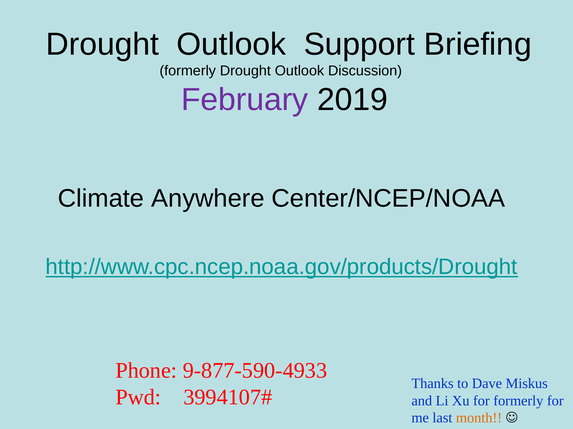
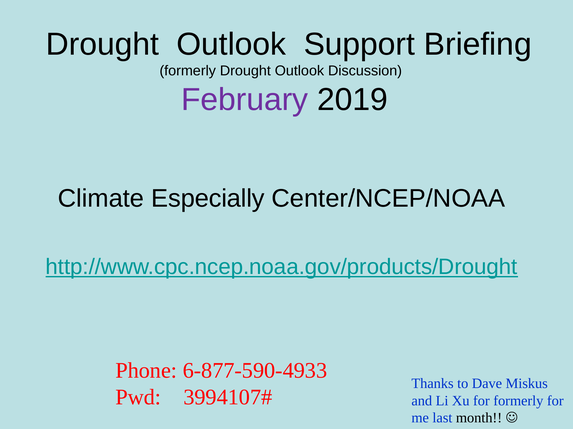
Anywhere: Anywhere -> Especially
9-877-590-4933: 9-877-590-4933 -> 6-877-590-4933
month colour: orange -> black
